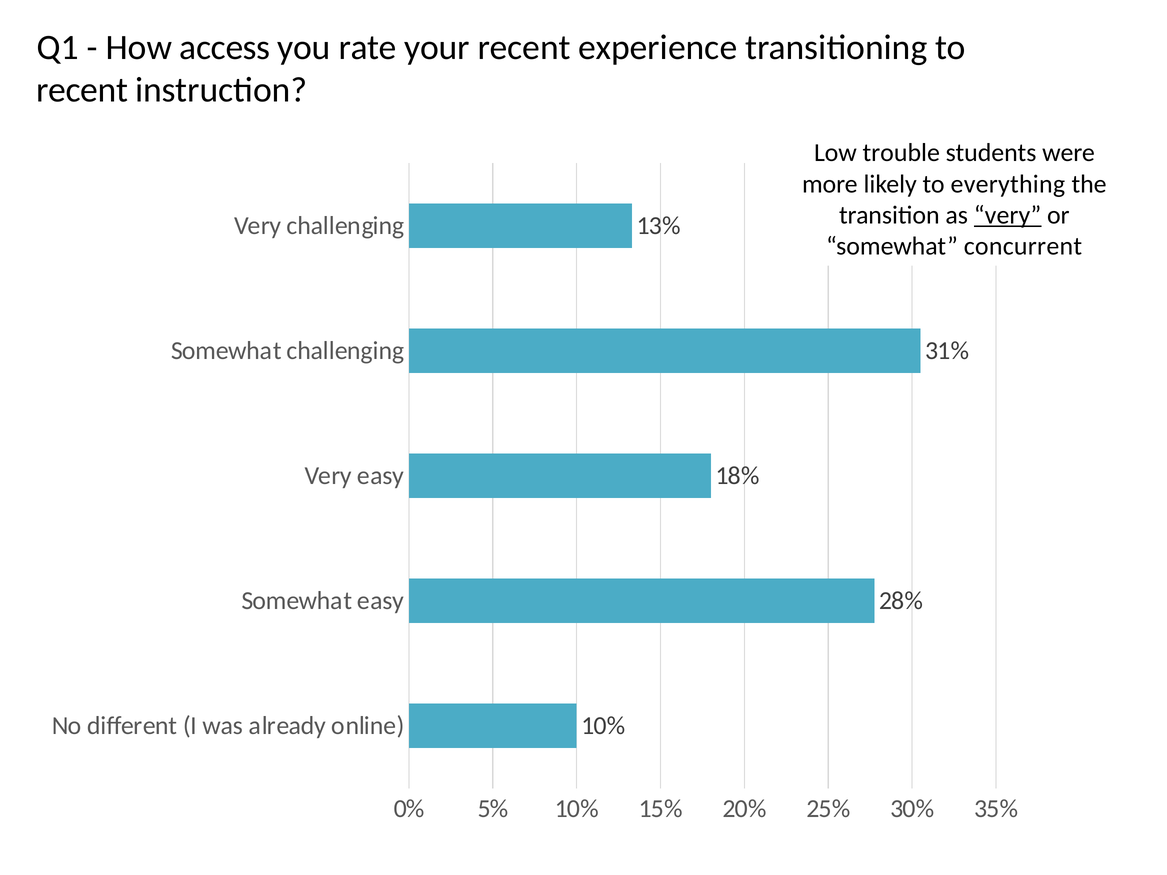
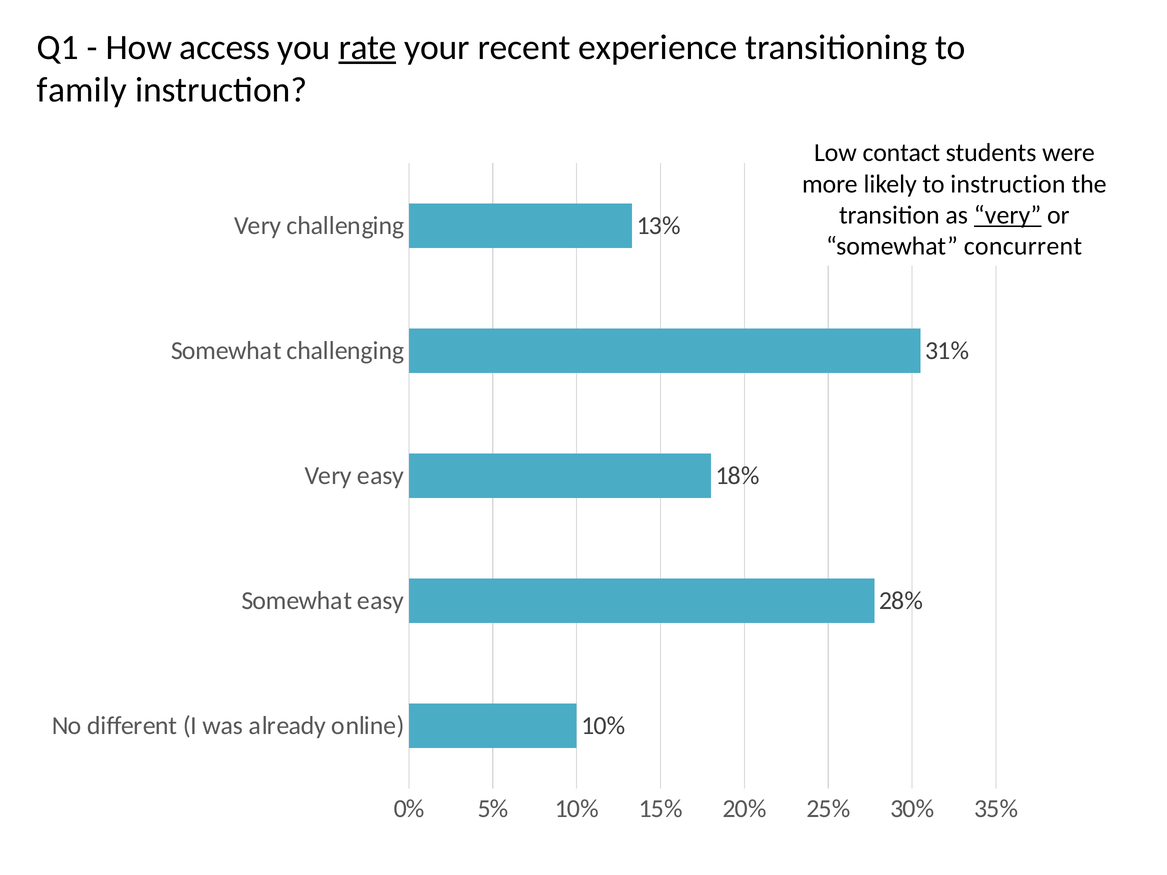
rate underline: none -> present
recent at (82, 90): recent -> family
trouble: trouble -> contact
to everything: everything -> instruction
